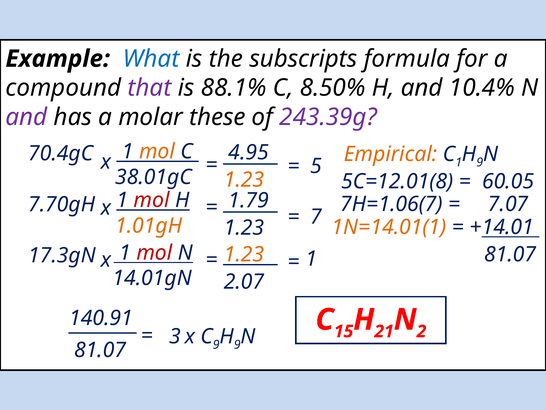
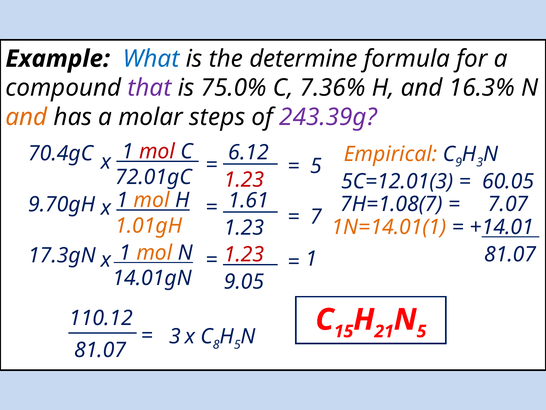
subscripts: subscripts -> determine
88.1%: 88.1% -> 75.0%
8.50%: 8.50% -> 7.36%
10.4%: 10.4% -> 16.3%
and at (26, 117) colour: purple -> orange
these: these -> steps
mol at (157, 151) colour: orange -> red
C 1: 1 -> 9
9 at (480, 162): 9 -> 3
4.95: 4.95 -> 6.12
38.01gC: 38.01gC -> 72.01gC
1.23 at (244, 180) colour: orange -> red
5C=12.01(8: 5C=12.01(8 -> 5C=12.01(3
mol at (152, 200) colour: red -> orange
7H=1.06(7: 7H=1.06(7 -> 7H=1.08(7
7.70gH: 7.70gH -> 9.70gH
1.79: 1.79 -> 1.61
mol at (154, 252) colour: red -> orange
1.23 at (244, 254) colour: orange -> red
2.07: 2.07 -> 9.05
140.91: 140.91 -> 110.12
N 2: 2 -> 5
C 9: 9 -> 8
9 at (237, 344): 9 -> 5
